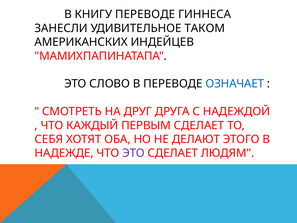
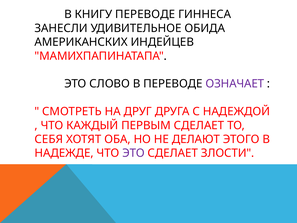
ТАКОМ: ТАКОМ -> ОБИДА
ОЗНАЧАЕТ colour: blue -> purple
ЛЮДЯМ: ЛЮДЯМ -> ЗЛОСТИ
